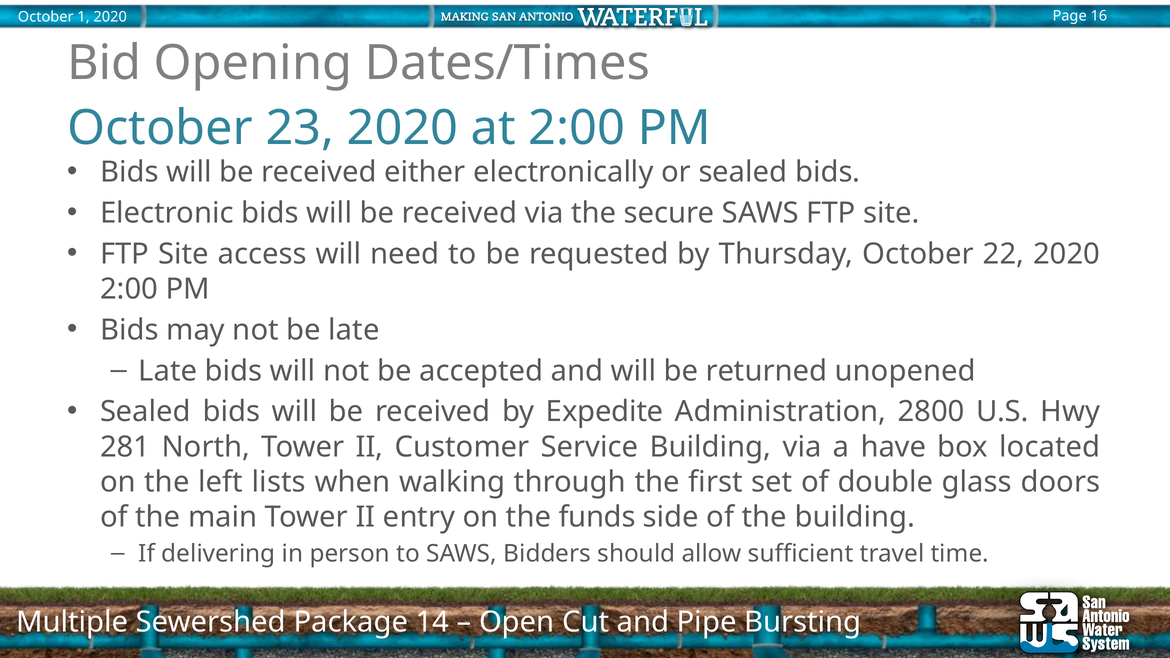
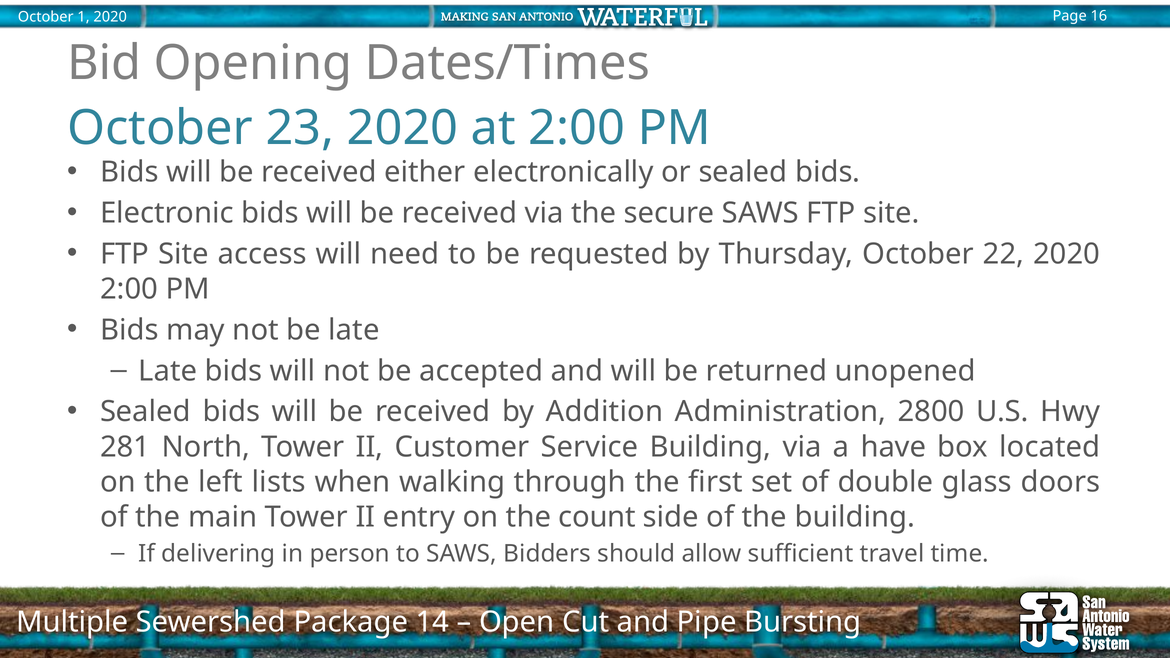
Expedite: Expedite -> Addition
funds: funds -> count
